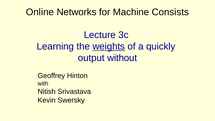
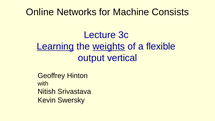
Learning underline: none -> present
quickly: quickly -> flexible
without: without -> vertical
